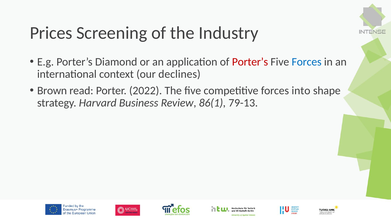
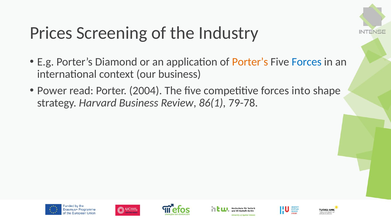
Porter’s at (250, 62) colour: red -> orange
our declines: declines -> business
Brown: Brown -> Power
2022: 2022 -> 2004
79-13: 79-13 -> 79-78
